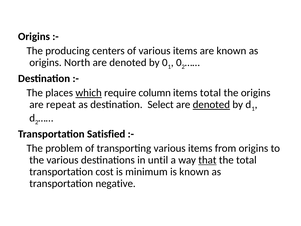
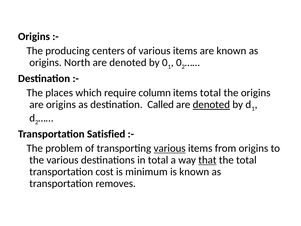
which underline: present -> none
are repeat: repeat -> origins
Select: Select -> Called
various at (170, 148) underline: none -> present
in until: until -> total
negative: negative -> removes
